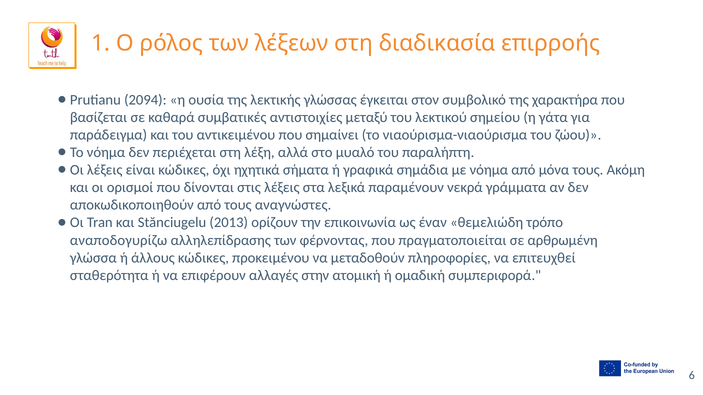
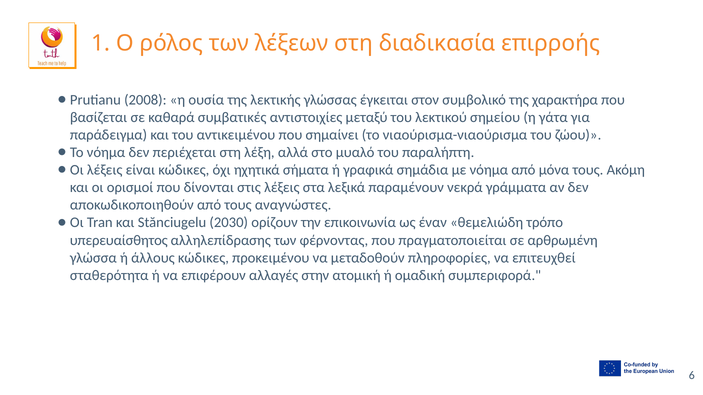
2094: 2094 -> 2008
2013: 2013 -> 2030
αναποδογυρίζω: αναποδογυρίζω -> υπερευαίσθητος
